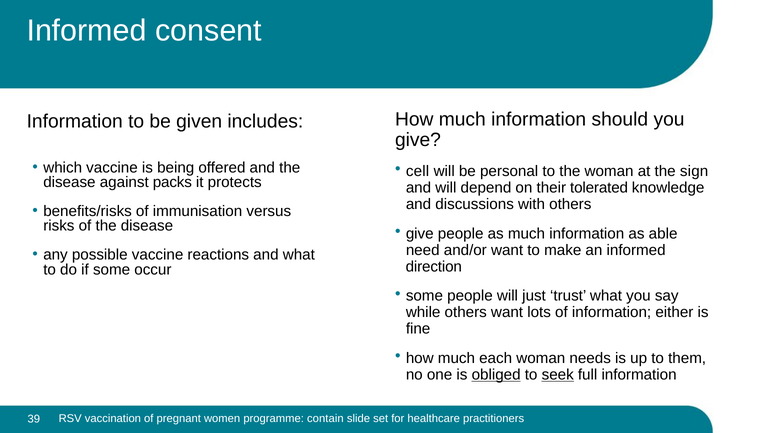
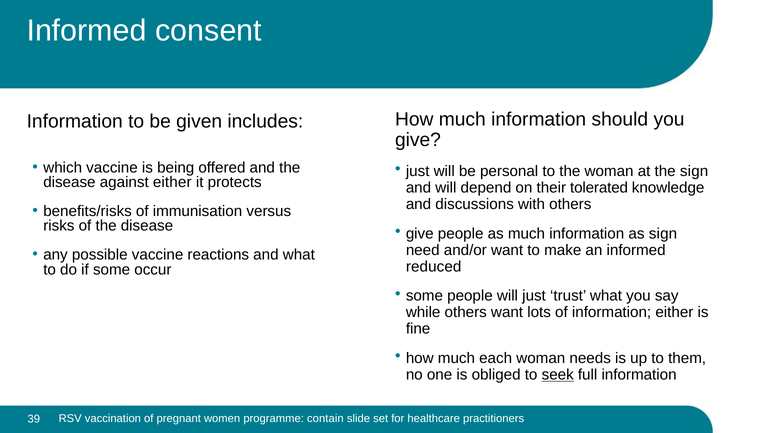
cell at (418, 171): cell -> just
against packs: packs -> either
as able: able -> sign
direction: direction -> reduced
obliged underline: present -> none
